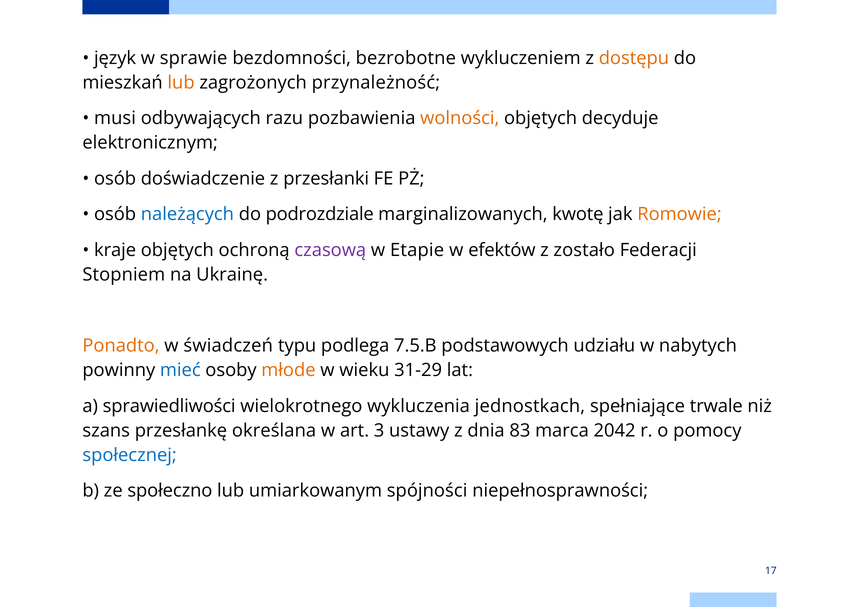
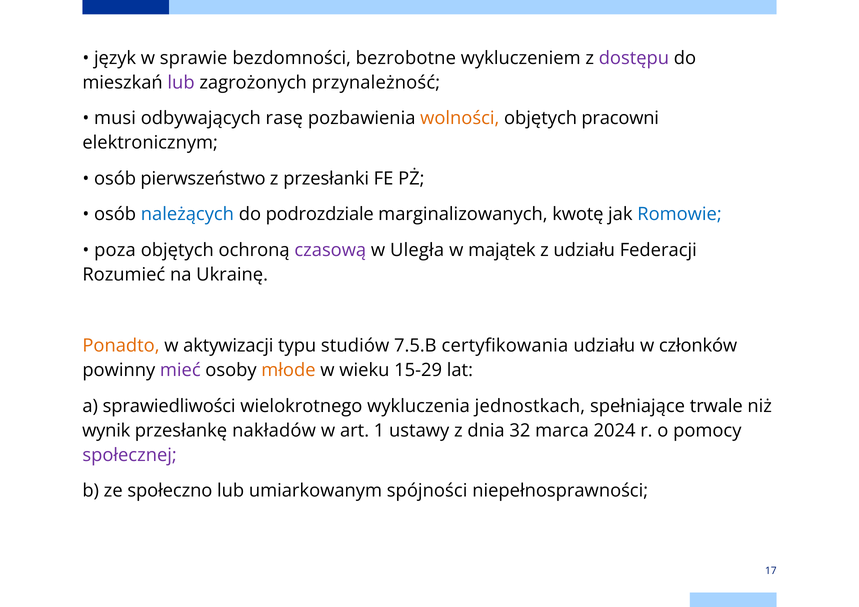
dostępu colour: orange -> purple
lub at (181, 83) colour: orange -> purple
razu: razu -> rasę
decyduje: decyduje -> pracowni
doświadczenie: doświadczenie -> pierwszeństwo
Romowie colour: orange -> blue
kraje: kraje -> poza
Etapie: Etapie -> Uległa
efektów: efektów -> majątek
z zostało: zostało -> udziału
Stopniem: Stopniem -> Rozumieć
świadczeń: świadczeń -> aktywizacji
podlega: podlega -> studiów
podstawowych: podstawowych -> certyfikowania
nabytych: nabytych -> członków
mieć colour: blue -> purple
31-29: 31-29 -> 15-29
szans: szans -> wynik
określana: określana -> nakładów
3: 3 -> 1
83: 83 -> 32
2042: 2042 -> 2024
społecznej colour: blue -> purple
